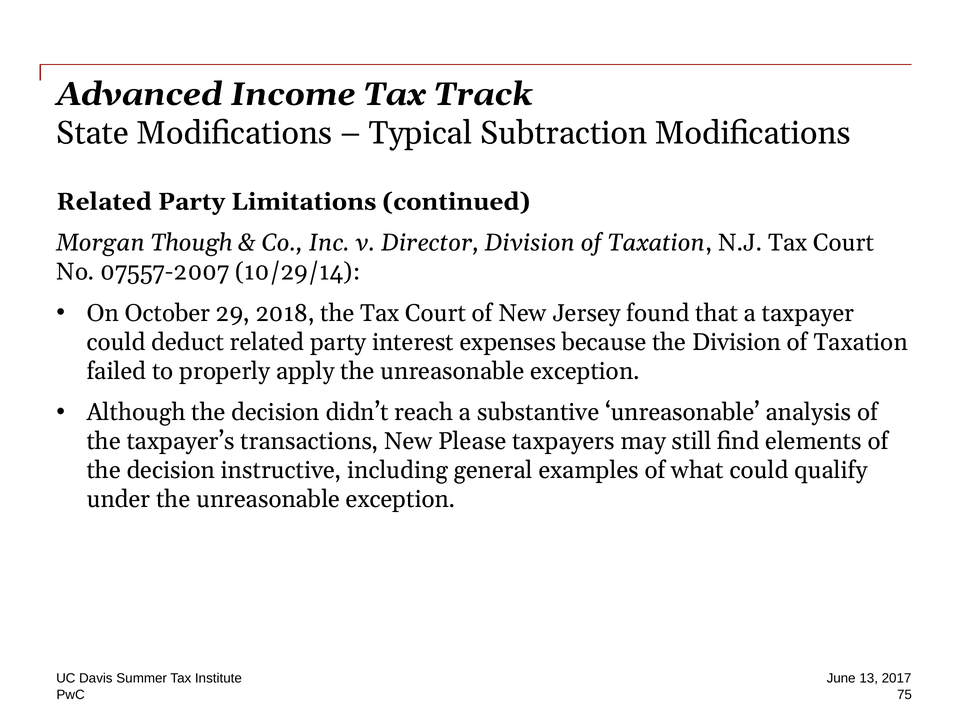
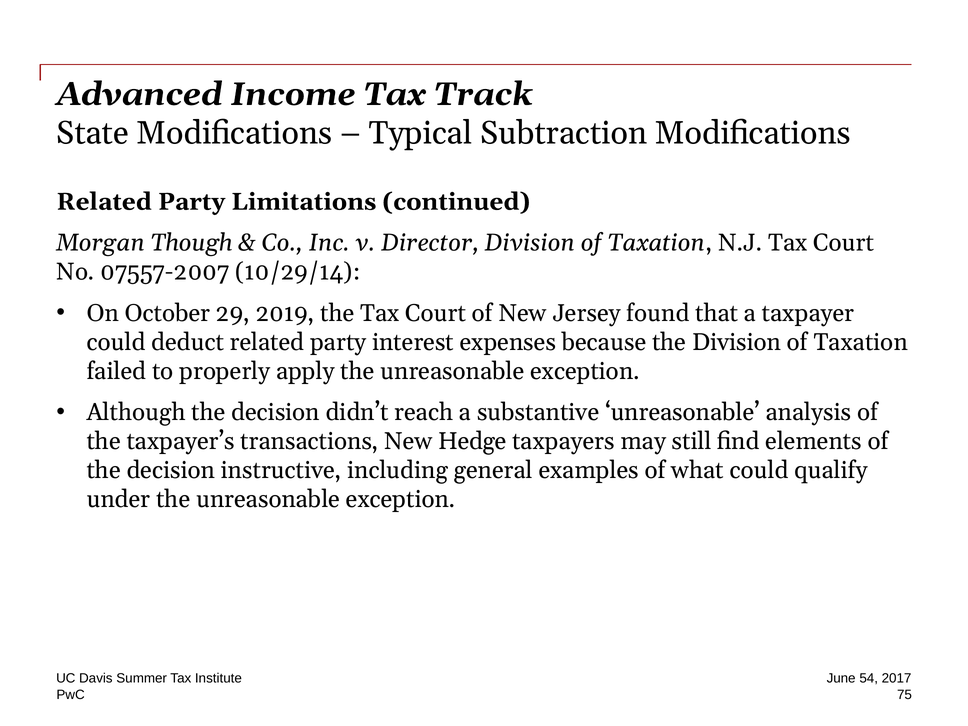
2018: 2018 -> 2019
Please: Please -> Hedge
13: 13 -> 54
